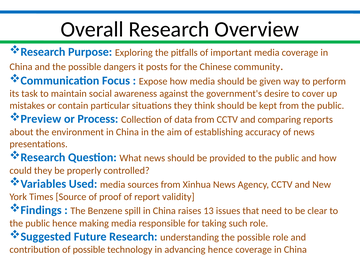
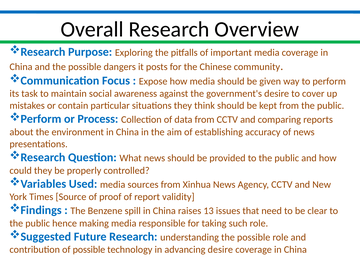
Preview at (41, 119): Preview -> Perform
advancing hence: hence -> desire
